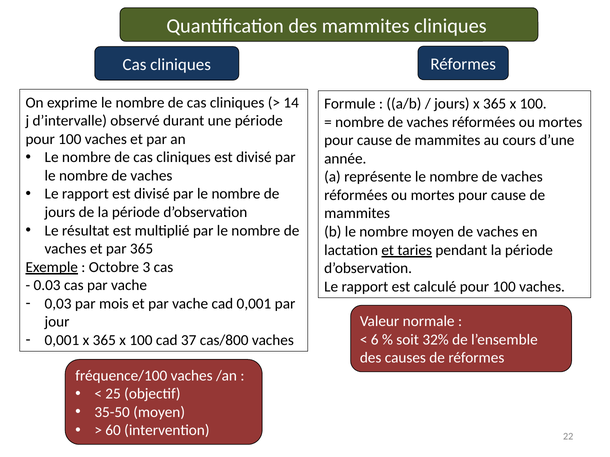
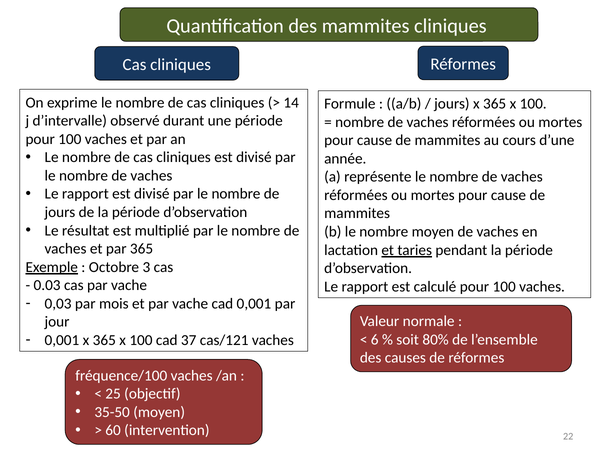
cas/800: cas/800 -> cas/121
32%: 32% -> 80%
